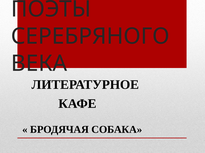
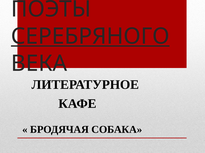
СЕРЕБРЯНОГО underline: none -> present
